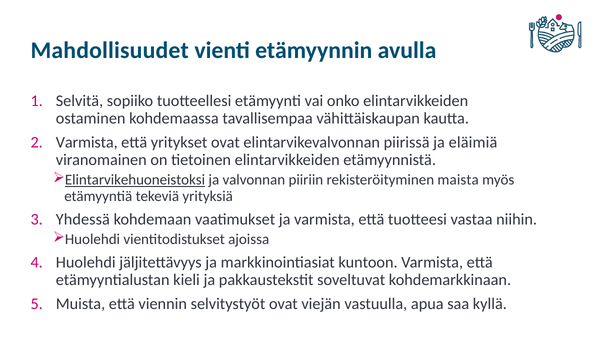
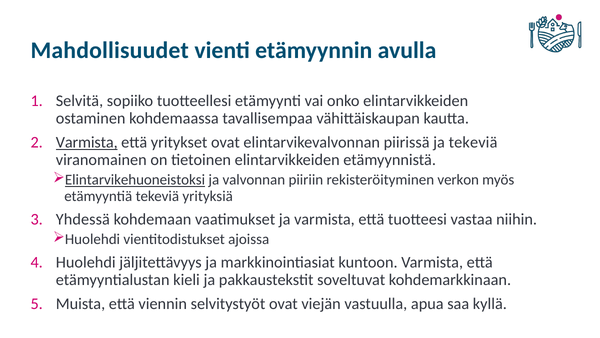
Varmista at (87, 142) underline: none -> present
ja eläimiä: eläimiä -> tekeviä
maista: maista -> verkon
